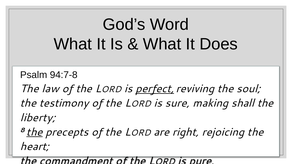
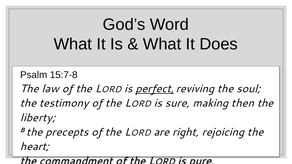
94:7-8: 94:7-8 -> 15:7-8
shall: shall -> then
the at (34, 132) underline: present -> none
